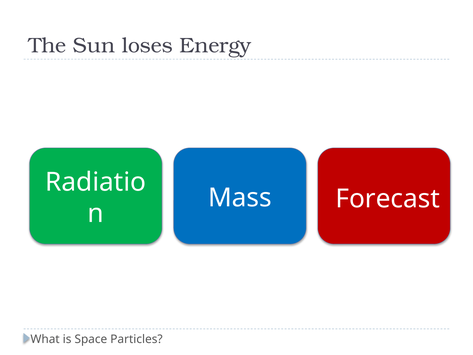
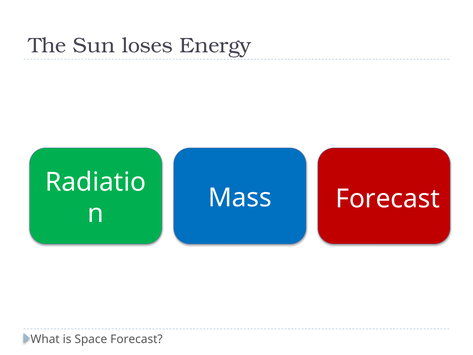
Space Particles: Particles -> Forecast
